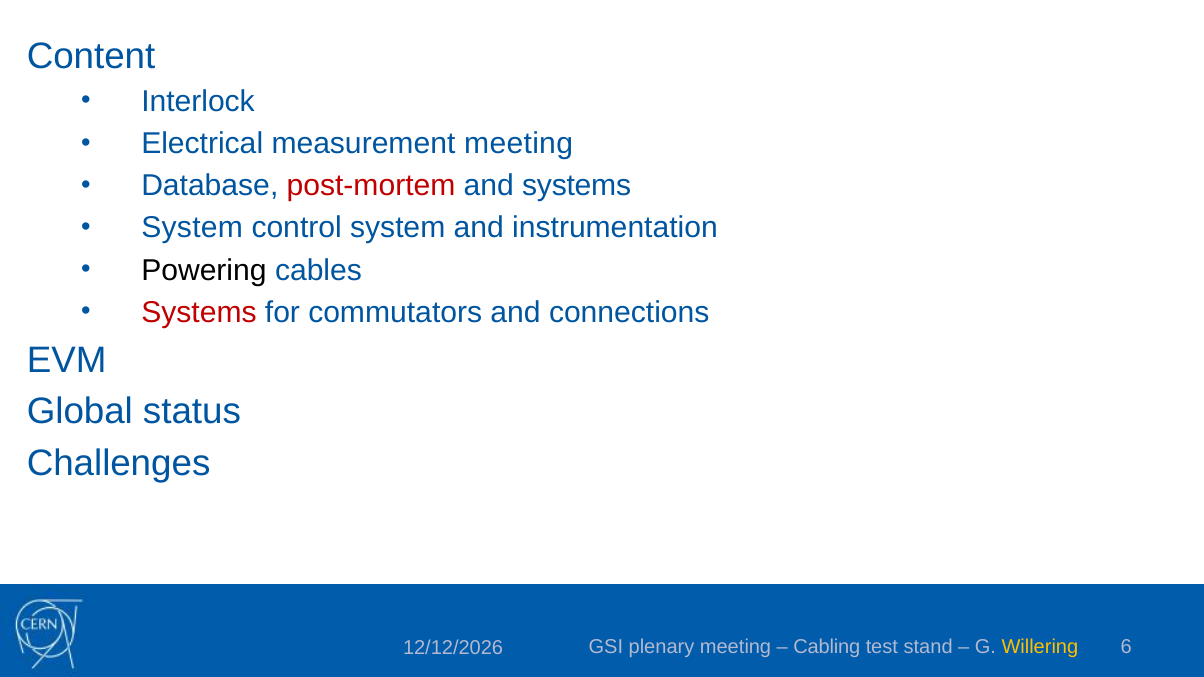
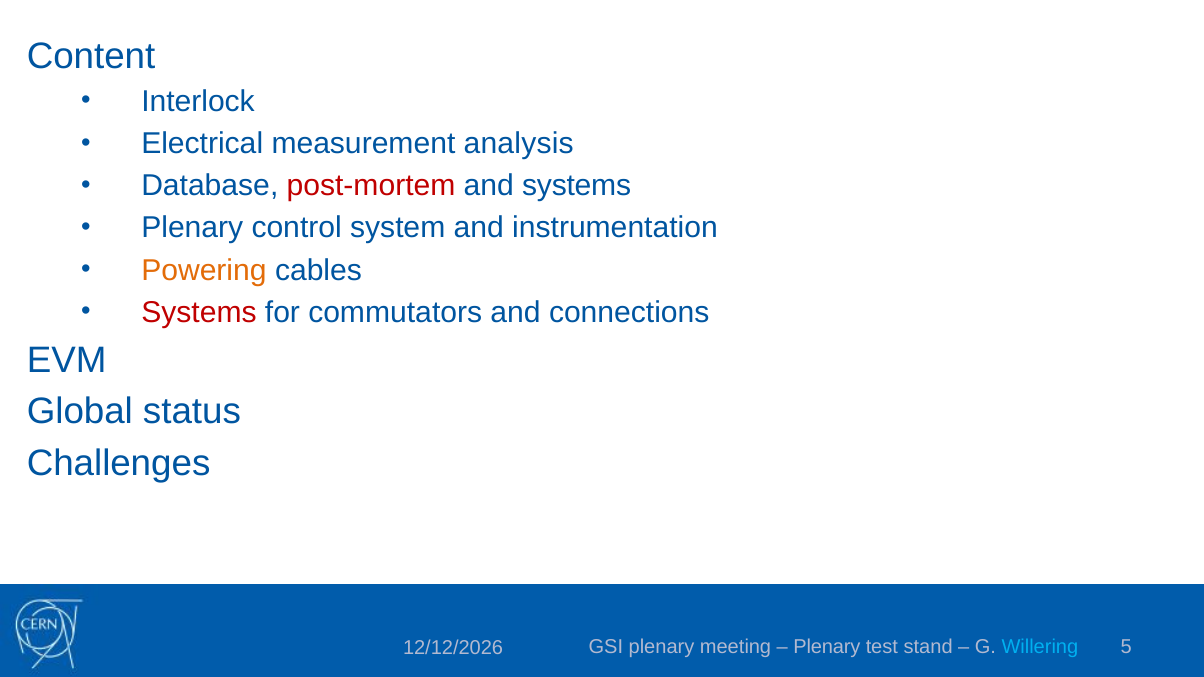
measurement meeting: meeting -> analysis
System at (192, 228): System -> Plenary
Powering colour: black -> orange
Cabling at (827, 647): Cabling -> Plenary
Willering colour: yellow -> light blue
6: 6 -> 5
